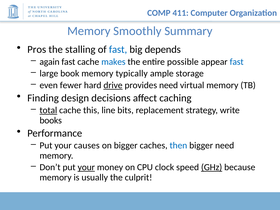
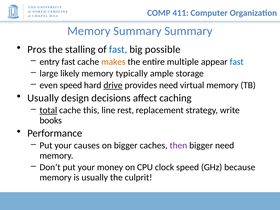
Memory Smoothly: Smoothly -> Summary
depends: depends -> possible
again: again -> entry
makes colour: blue -> orange
possible: possible -> multiple
book: book -> likely
even fewer: fewer -> speed
Finding at (43, 98): Finding -> Usually
bits: bits -> rest
then colour: blue -> purple
your at (86, 167) underline: present -> none
GHz underline: present -> none
